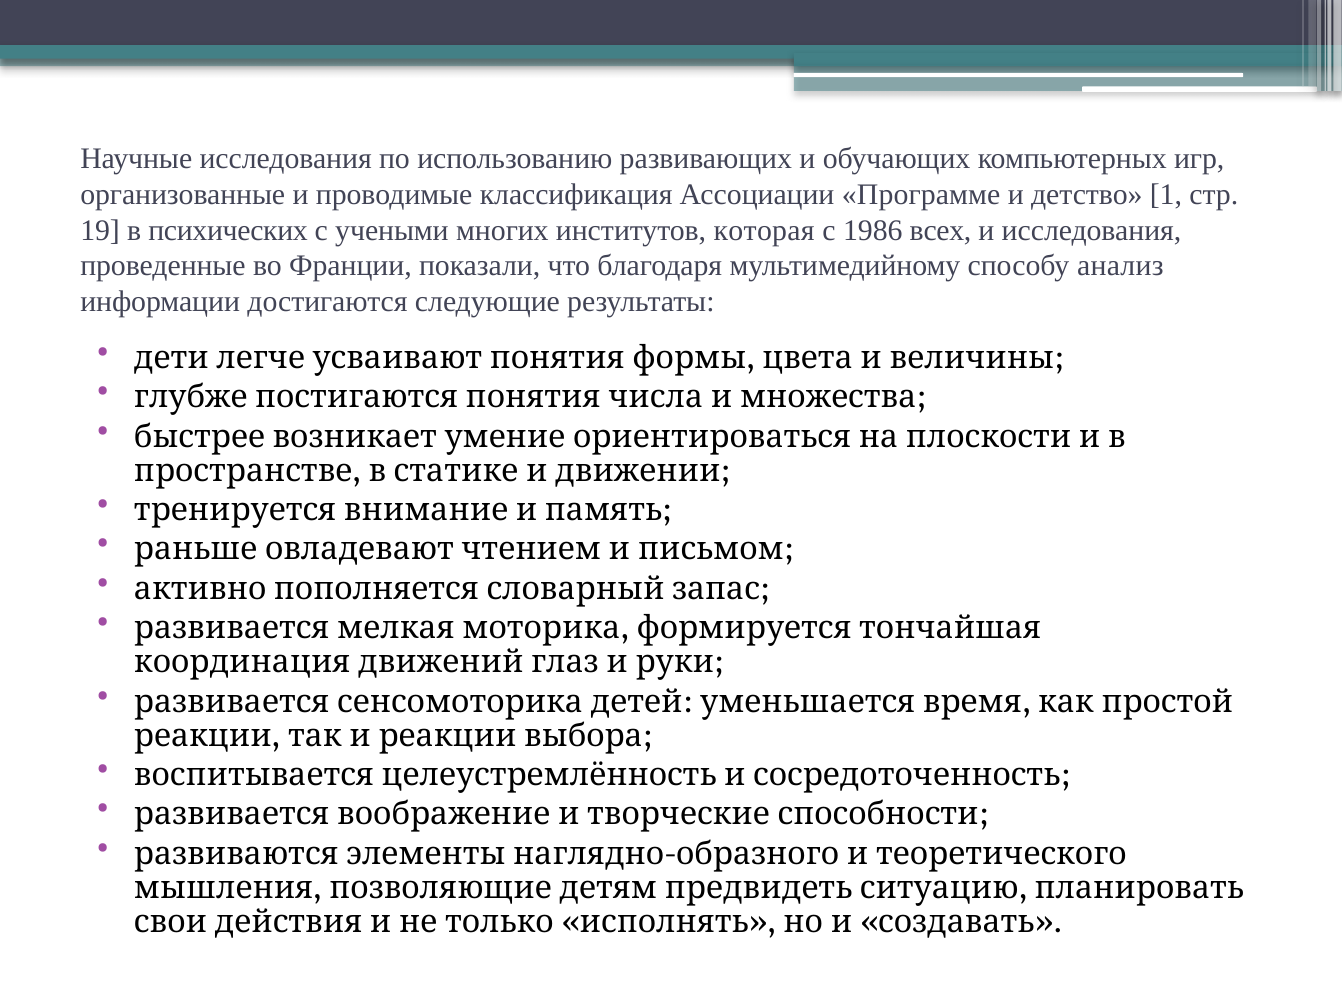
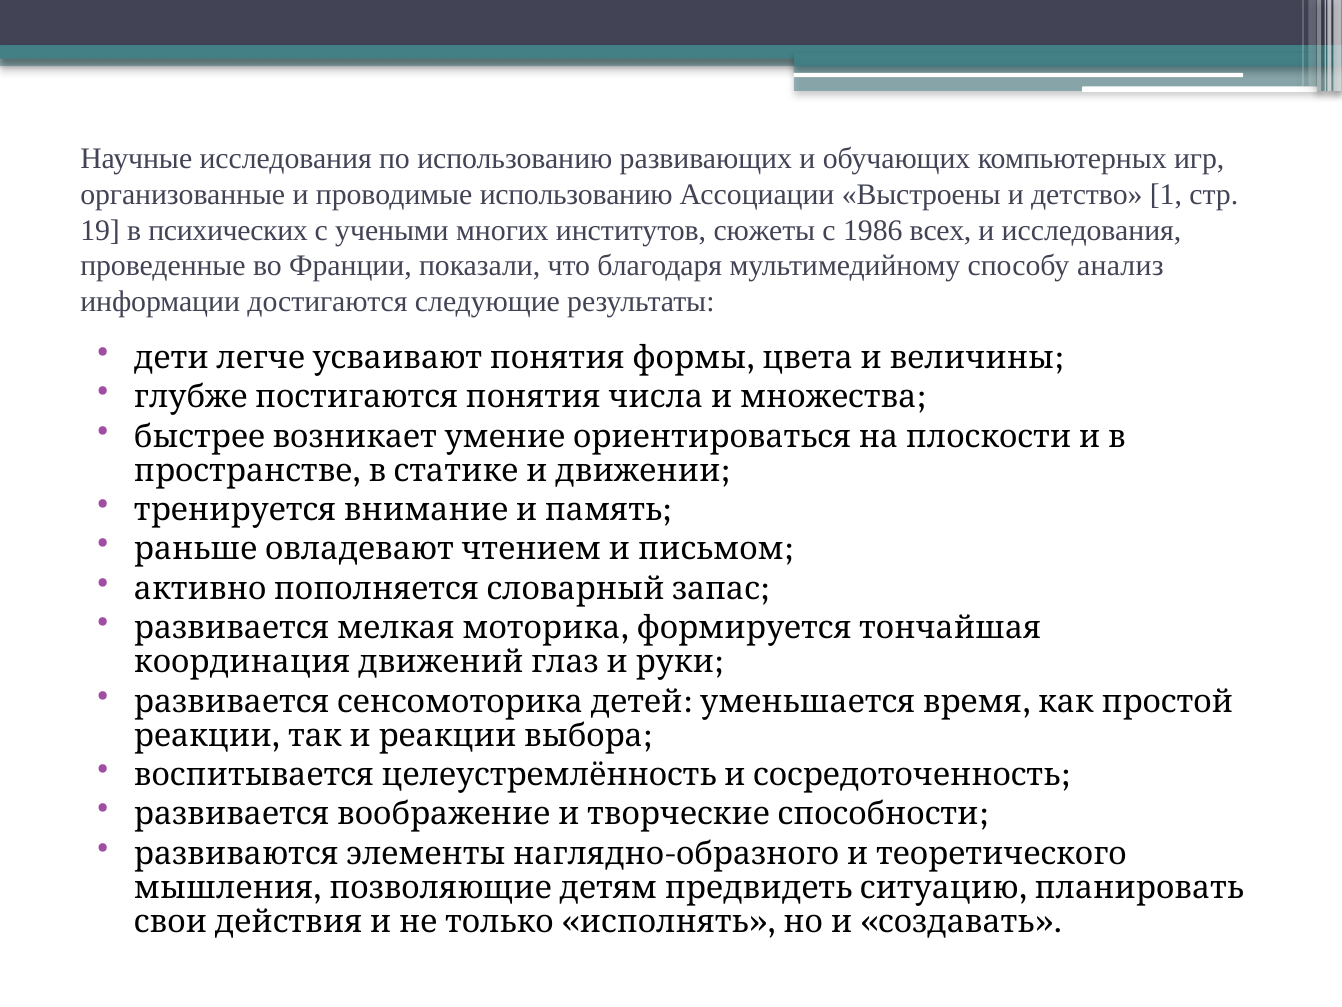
проводимые классификация: классификация -> использованию
Программе: Программе -> Выстроены
которая: которая -> сюжеты
